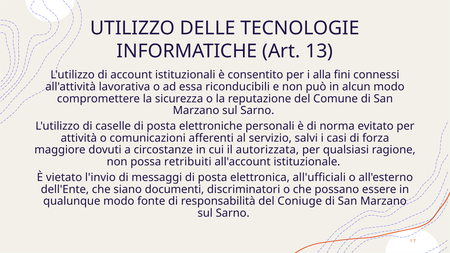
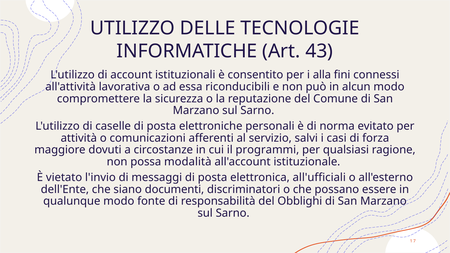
13: 13 -> 43
autorizzata: autorizzata -> programmi
retribuiti: retribuiti -> modalità
Coniuge: Coniuge -> Obblighi
